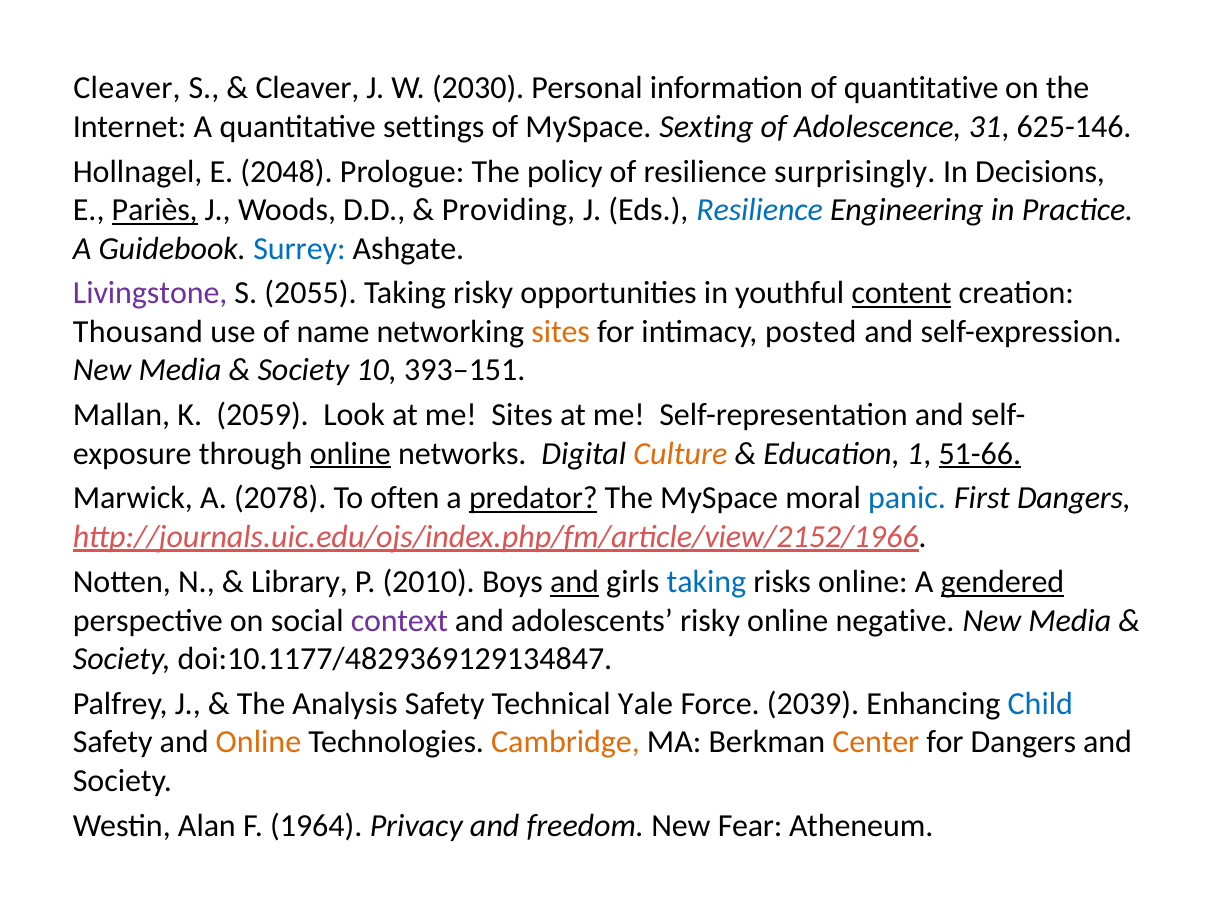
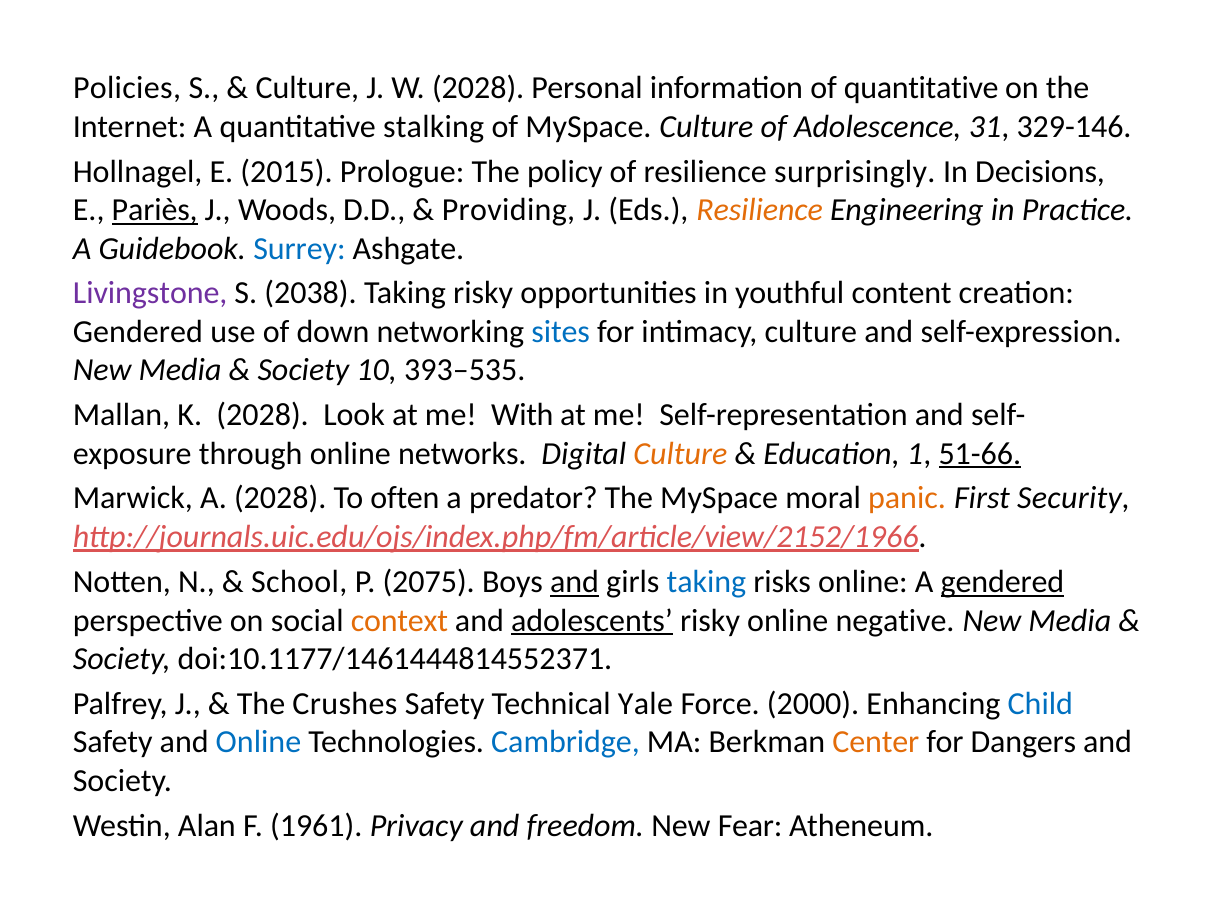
Cleaver at (127, 88): Cleaver -> Policies
Cleaver at (307, 88): Cleaver -> Culture
W 2030: 2030 -> 2028
settings: settings -> stalking
MySpace Sexting: Sexting -> Culture
625-146: 625-146 -> 329-146
2048: 2048 -> 2015
Resilience at (760, 210) colour: blue -> orange
2055: 2055 -> 2038
content underline: present -> none
Thousand at (138, 332): Thousand -> Gendered
name: name -> down
sites at (561, 332) colour: orange -> blue
intimacy posted: posted -> culture
393–151: 393–151 -> 393–535
K 2059: 2059 -> 2028
me Sites: Sites -> With
online at (350, 453) underline: present -> none
A 2078: 2078 -> 2028
predator underline: present -> none
panic colour: blue -> orange
First Dangers: Dangers -> Security
Library: Library -> School
2010: 2010 -> 2075
context colour: purple -> orange
adolescents underline: none -> present
doi:10.1177/4829369129134847: doi:10.1177/4829369129134847 -> doi:10.1177/1461444814552371
Analysis: Analysis -> Crushes
2039: 2039 -> 2000
Online at (258, 742) colour: orange -> blue
Cambridge colour: orange -> blue
1964: 1964 -> 1961
